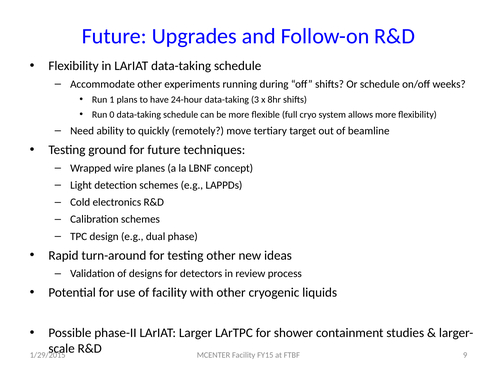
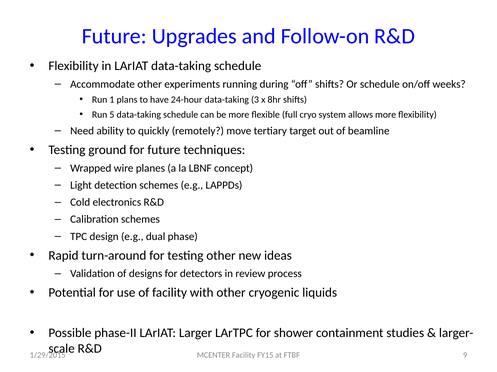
0: 0 -> 5
